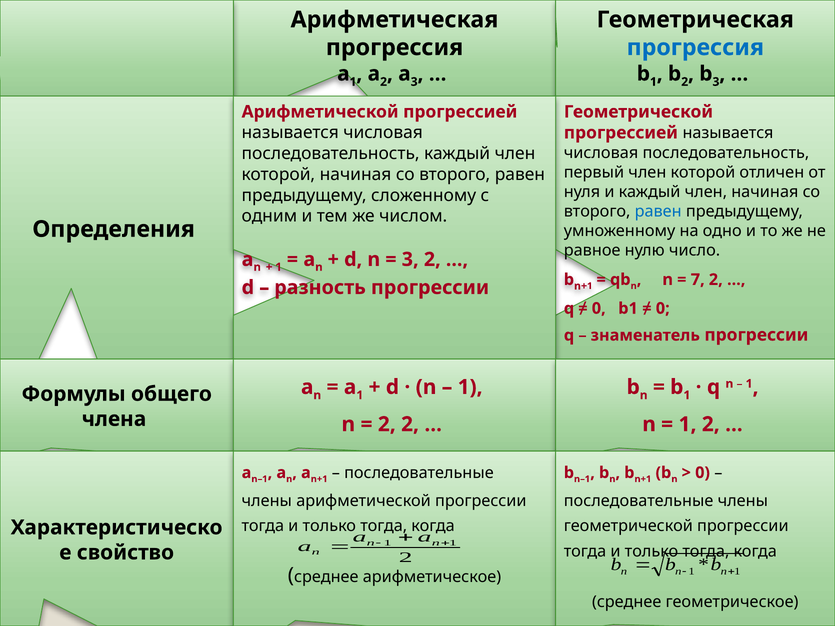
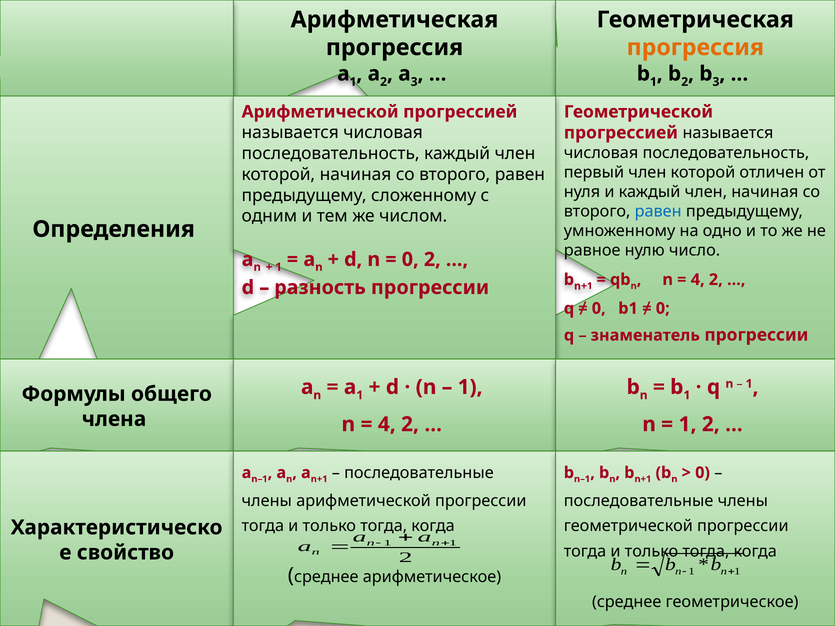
прогрессия at (695, 47) colour: blue -> orange
3 at (410, 260): 3 -> 0
7 at (698, 280): 7 -> 4
2 at (387, 424): 2 -> 4
